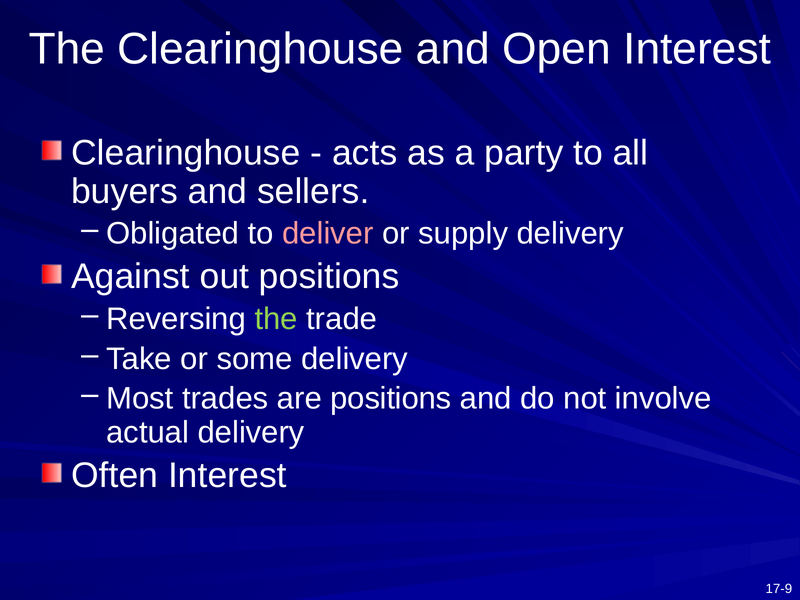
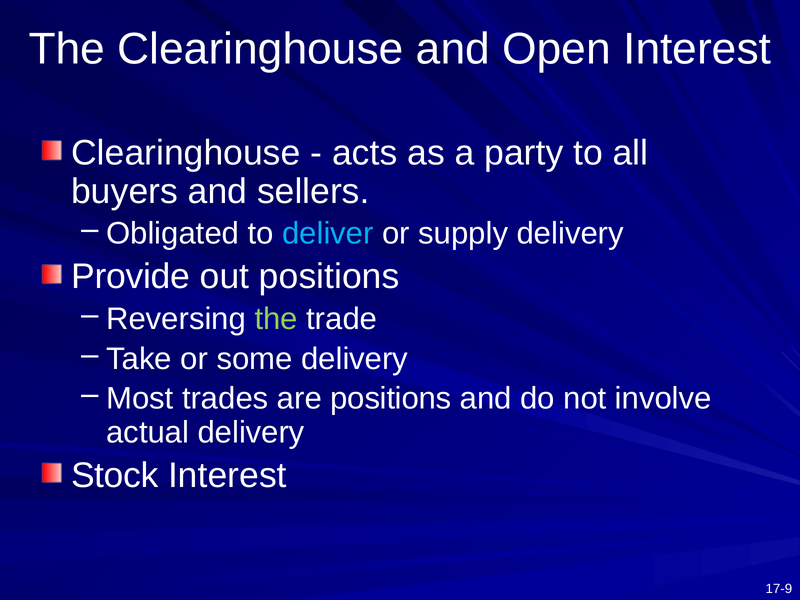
deliver colour: pink -> light blue
Against: Against -> Provide
Often: Often -> Stock
